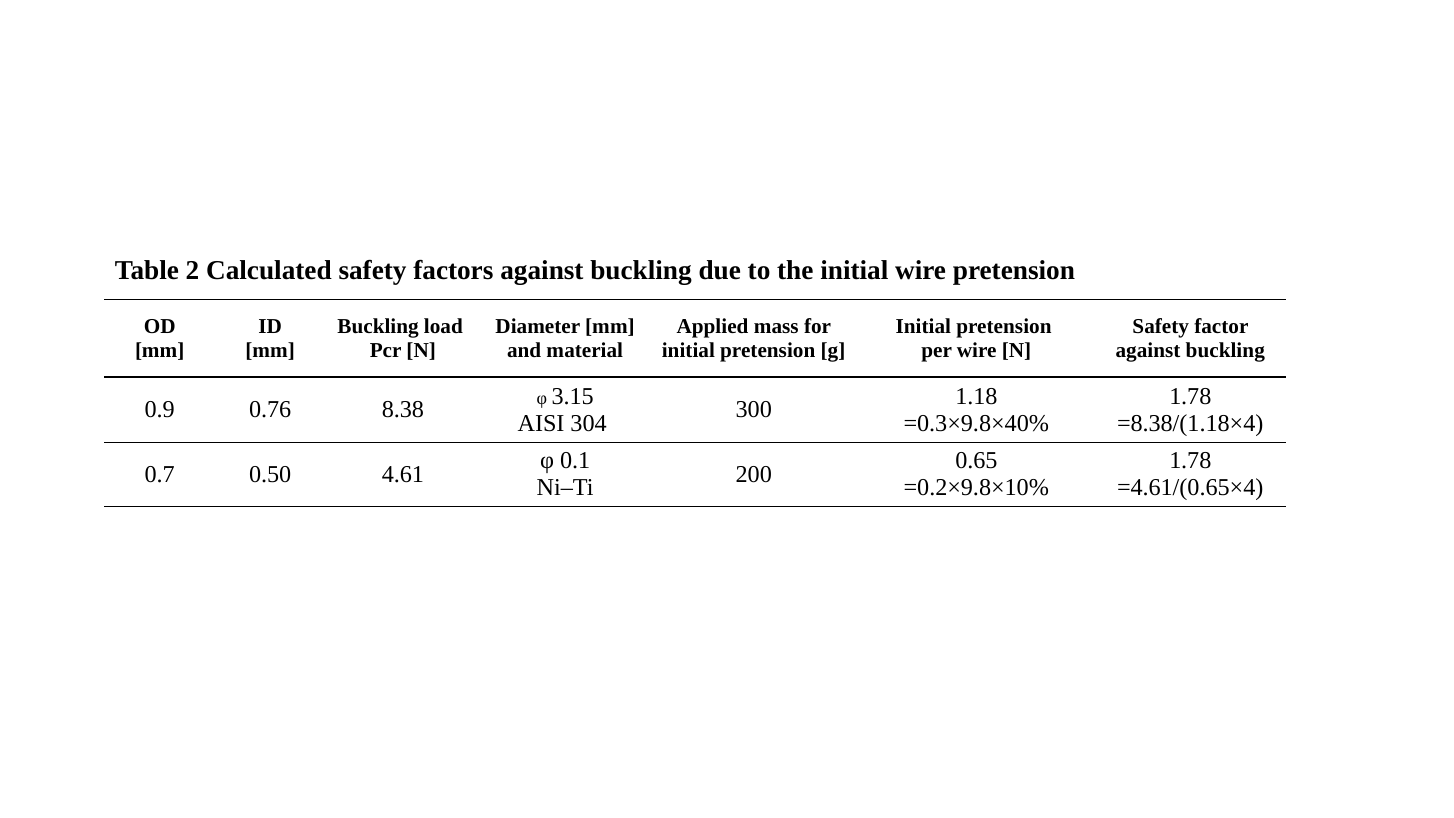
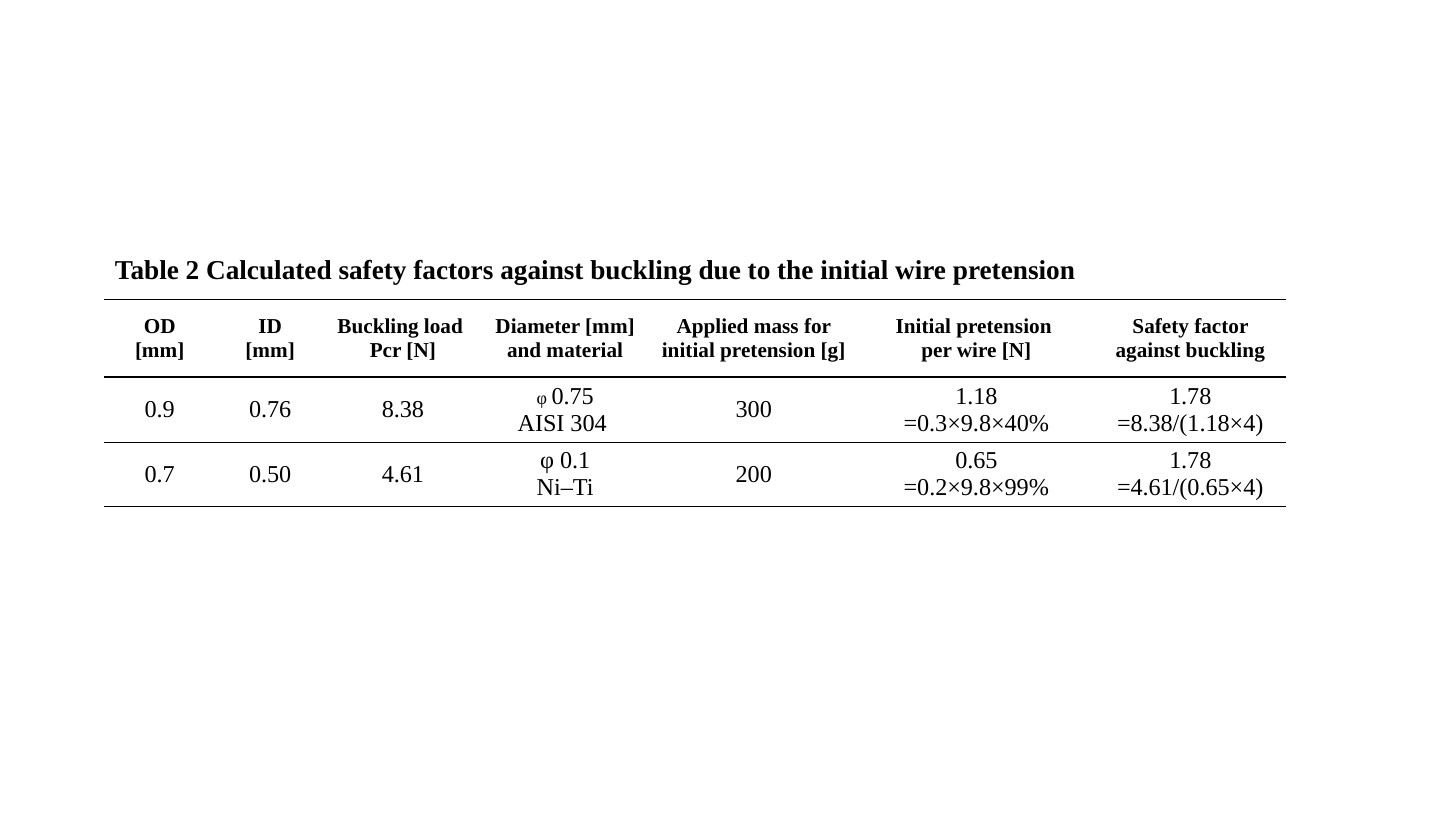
3.15: 3.15 -> 0.75
=0.2×9.8×10%: =0.2×9.8×10% -> =0.2×9.8×99%
